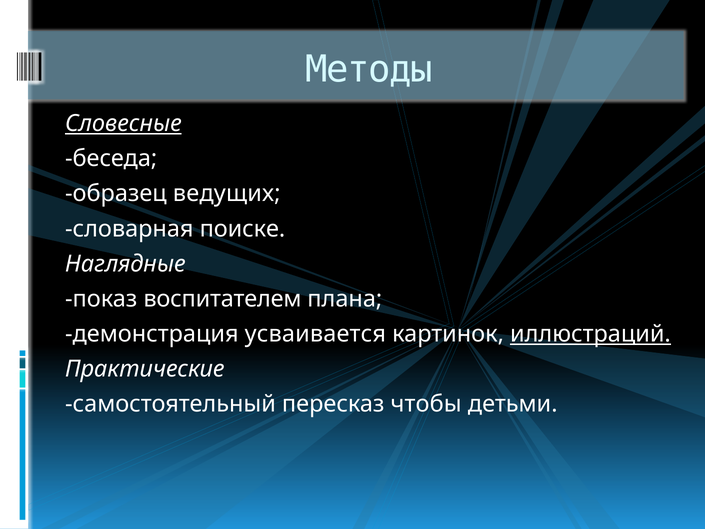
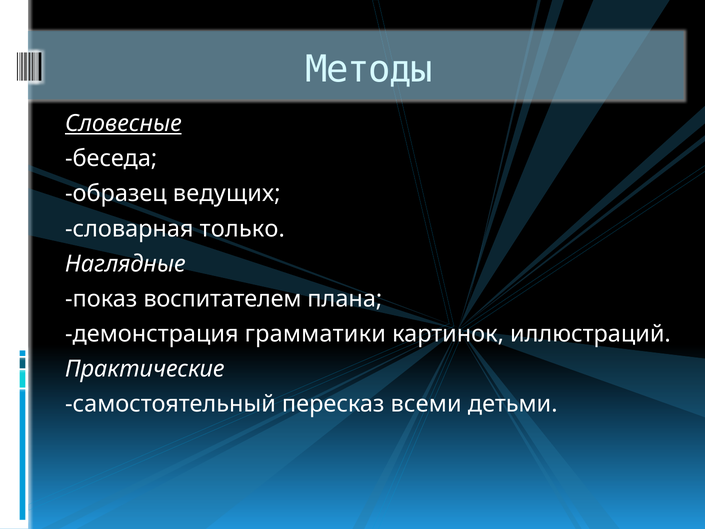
поиске: поиске -> только
усваивается: усваивается -> грамматики
иллюстраций underline: present -> none
чтобы: чтобы -> всеми
